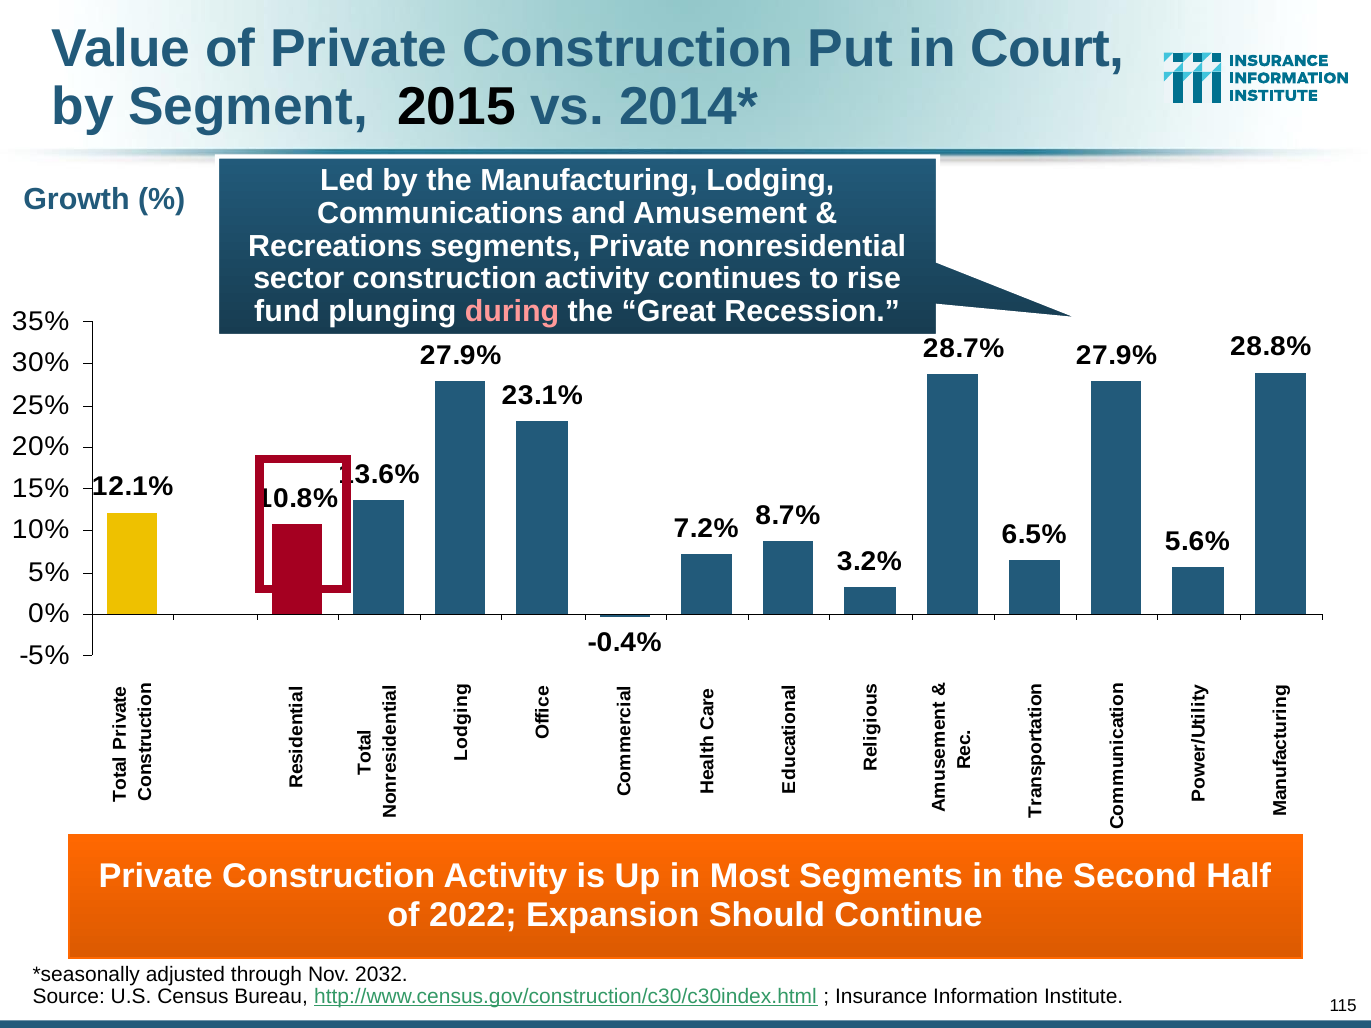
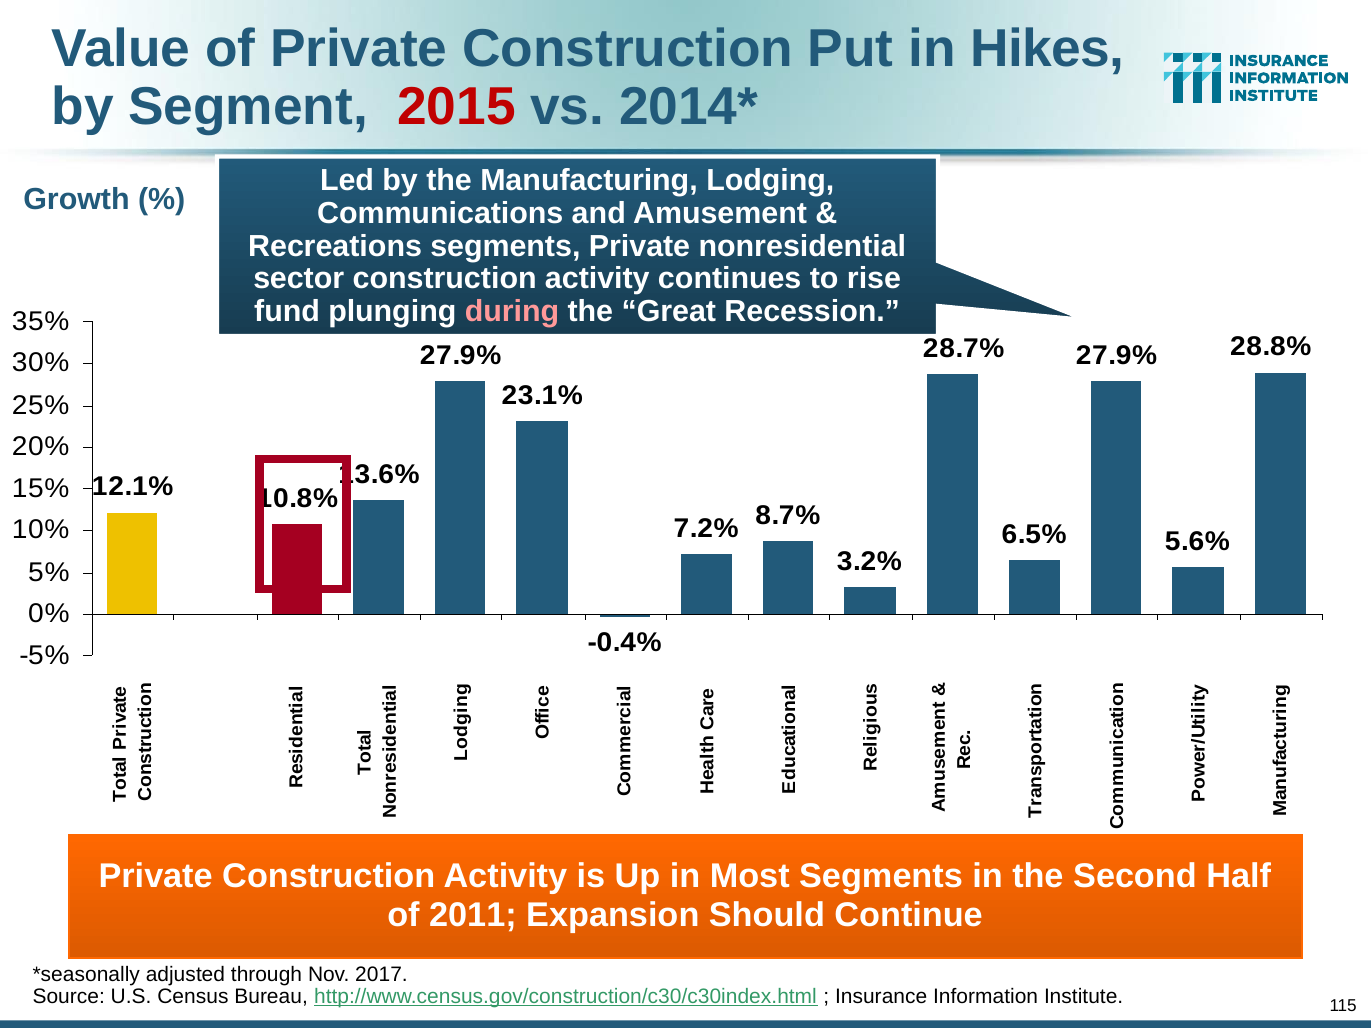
Court: Court -> Hikes
2015 colour: black -> red
2022: 2022 -> 2011
2032: 2032 -> 2017
